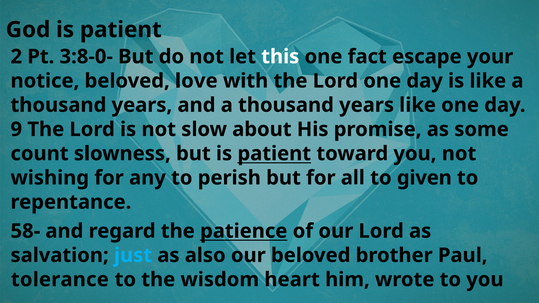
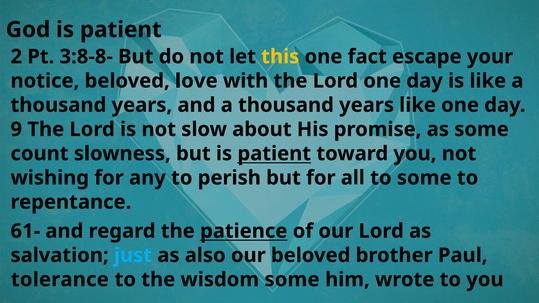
3:8-0-: 3:8-0- -> 3:8-8-
this colour: white -> yellow
to given: given -> some
58-: 58- -> 61-
wisdom heart: heart -> some
